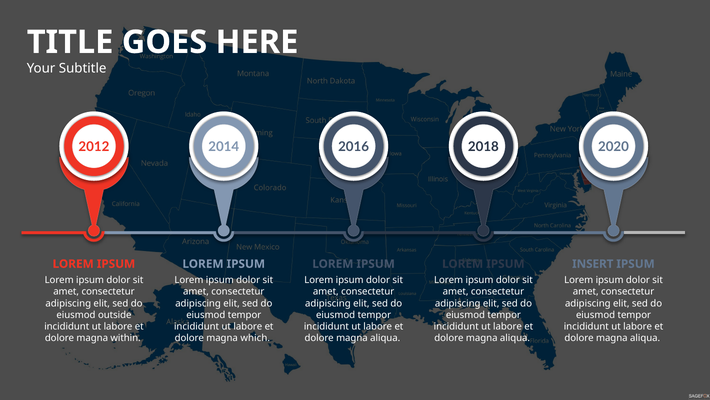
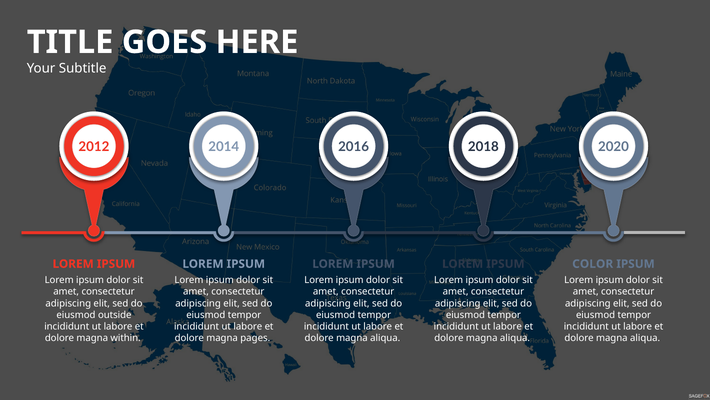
INSERT: INSERT -> COLOR
which: which -> pages
